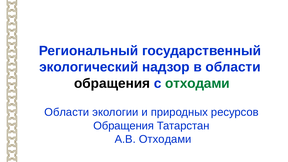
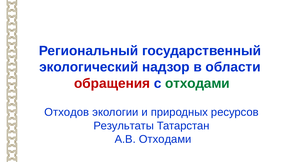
обращения at (112, 83) colour: black -> red
Области at (67, 112): Области -> Отходов
Обращения at (124, 126): Обращения -> Результаты
